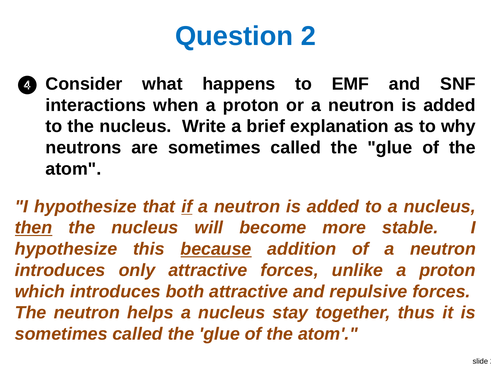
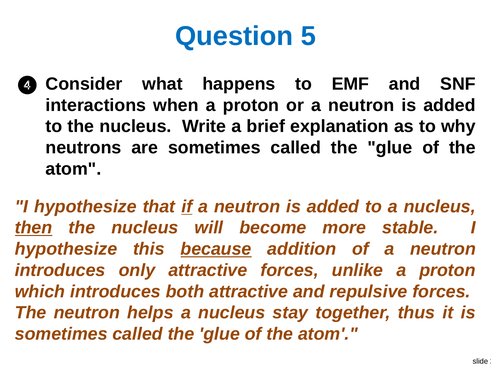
2: 2 -> 5
